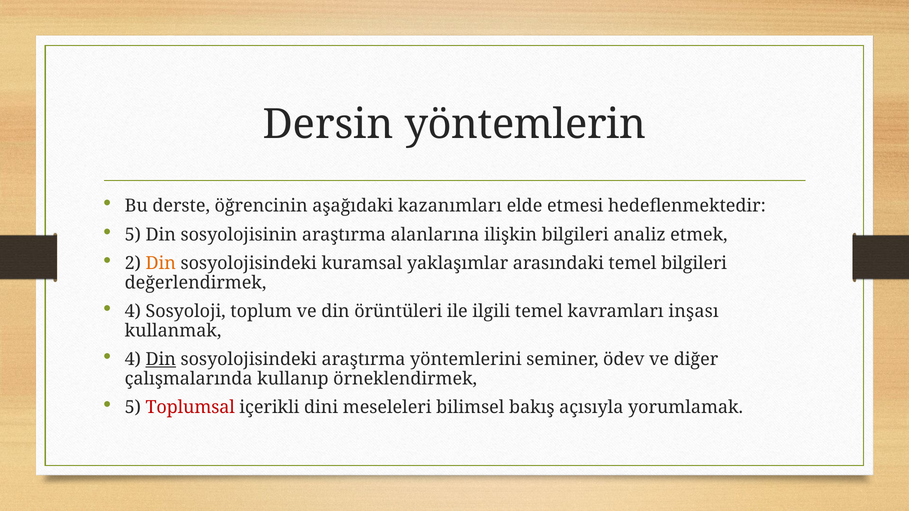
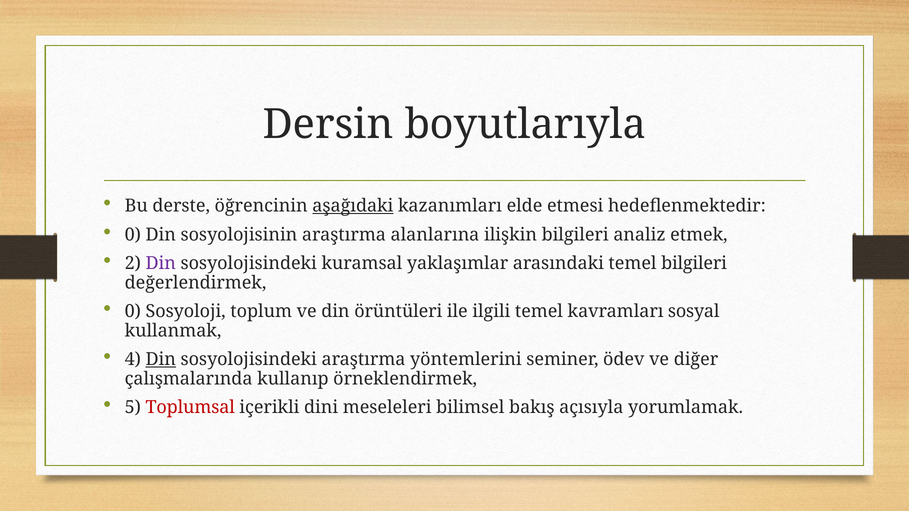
yöntemlerin: yöntemlerin -> boyutlarıyla
aşağıdaki underline: none -> present
5 at (133, 235): 5 -> 0
Din at (161, 263) colour: orange -> purple
4 at (133, 311): 4 -> 0
inşası: inşası -> sosyal
